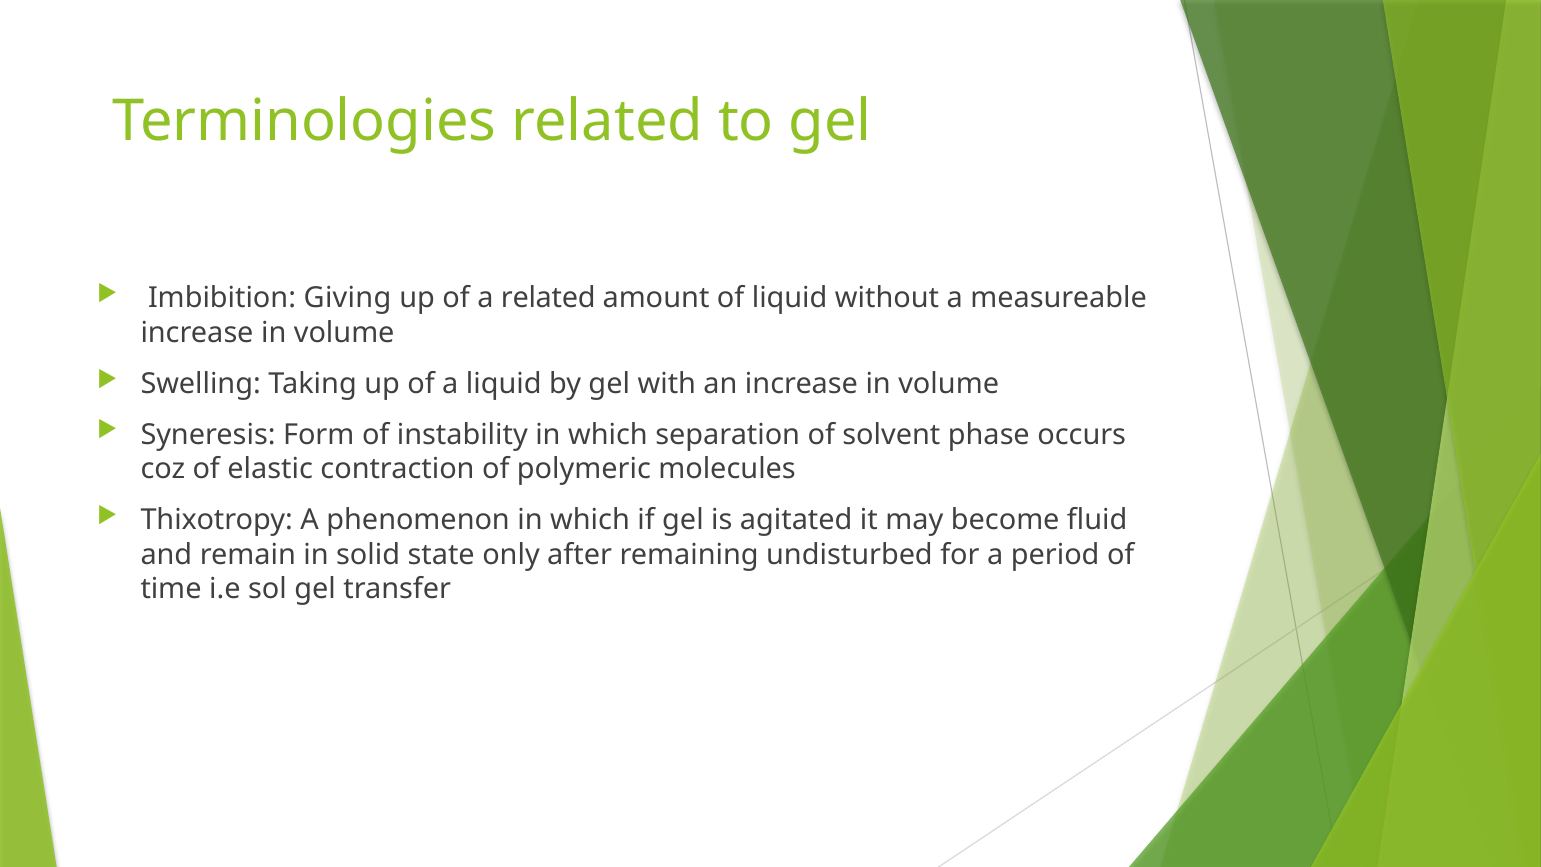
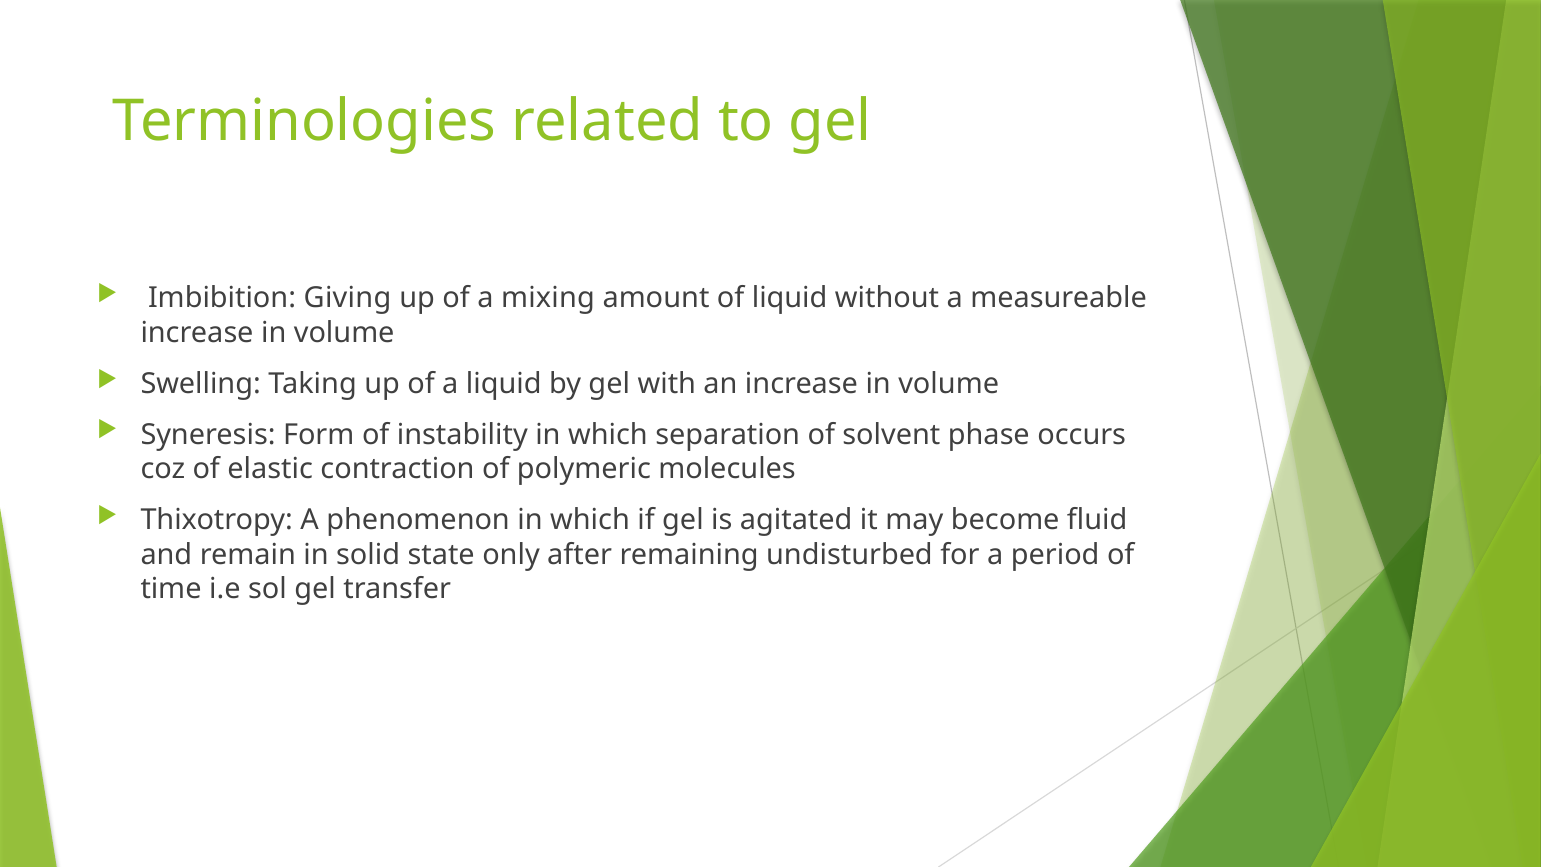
a related: related -> mixing
